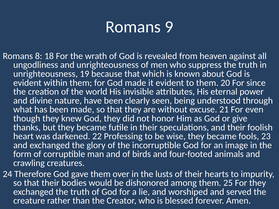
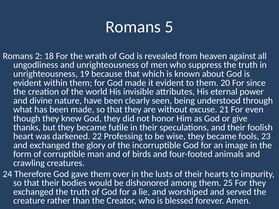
9: 9 -> 5
8: 8 -> 2
